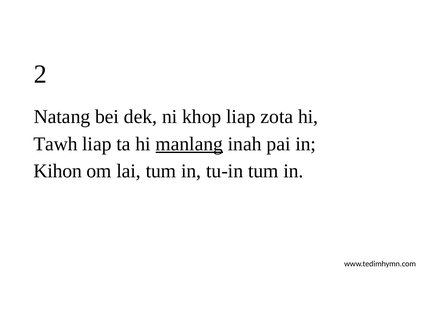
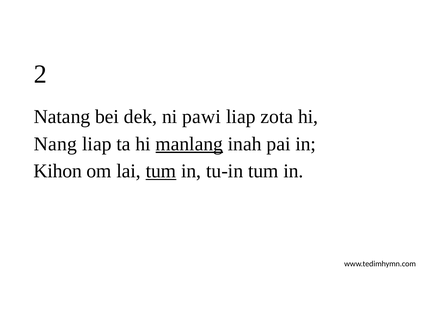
khop: khop -> pawi
Tawh: Tawh -> Nang
tum at (161, 171) underline: none -> present
